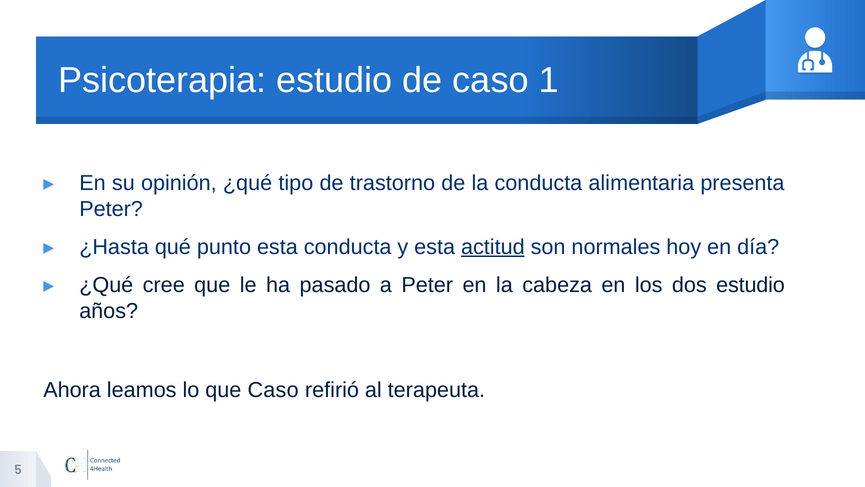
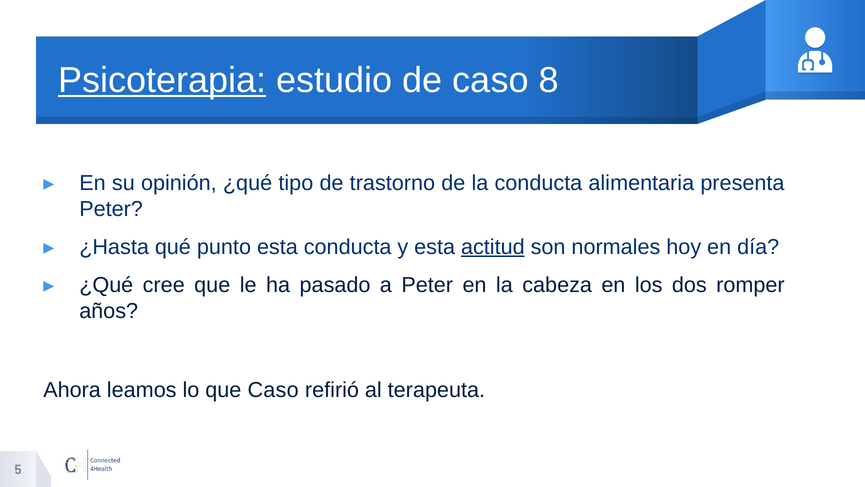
Psicoterapia underline: none -> present
1: 1 -> 8
dos estudio: estudio -> romper
